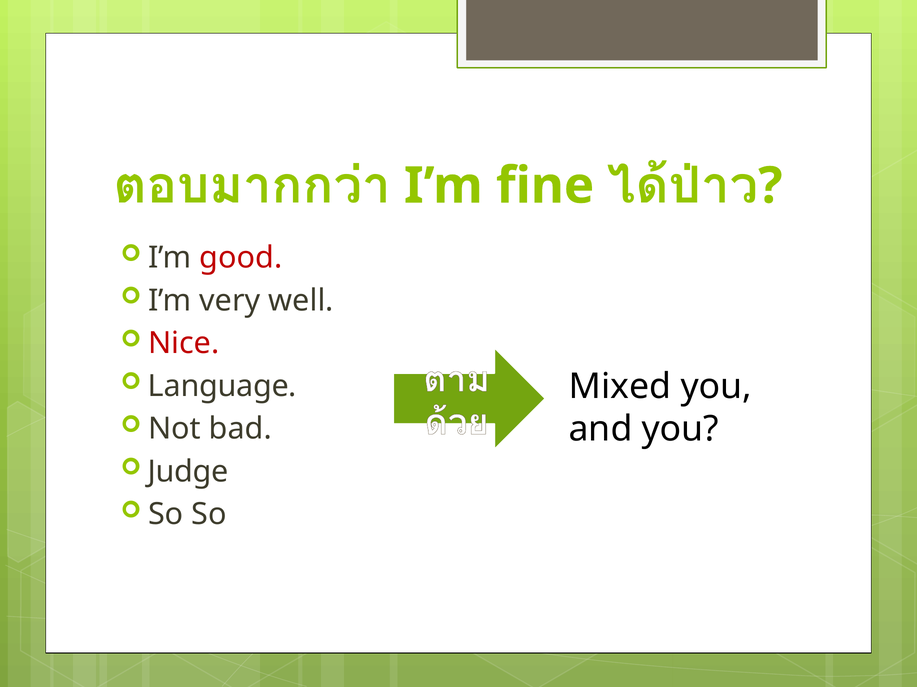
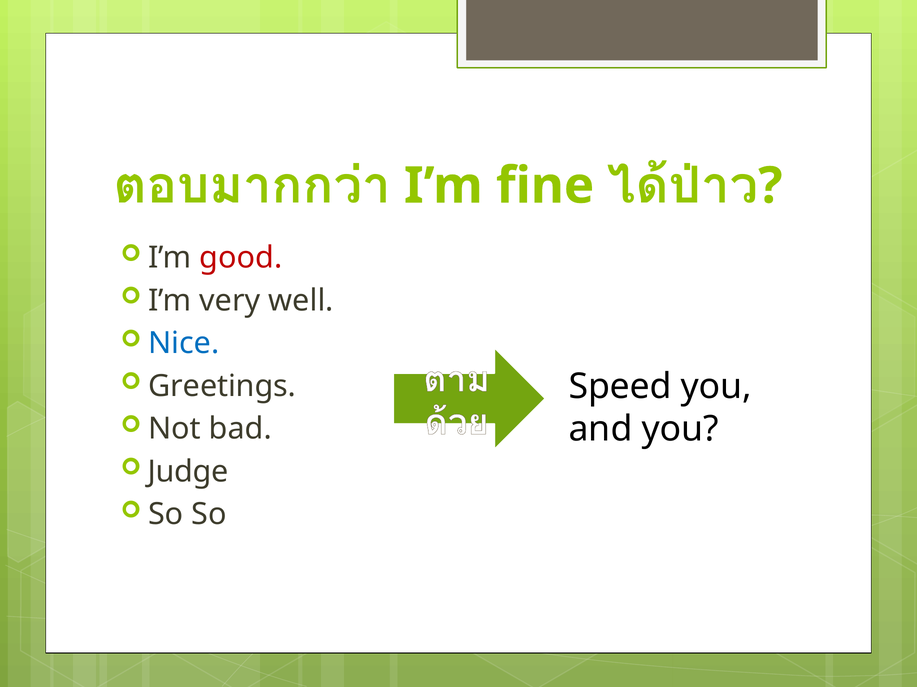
Nice colour: red -> blue
Language: Language -> Greetings
Mixed: Mixed -> Speed
